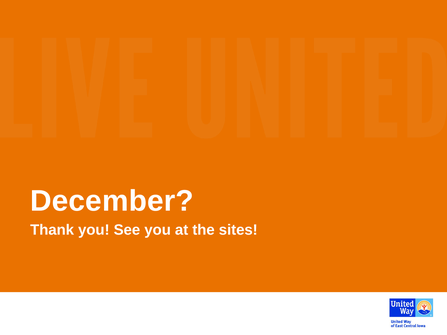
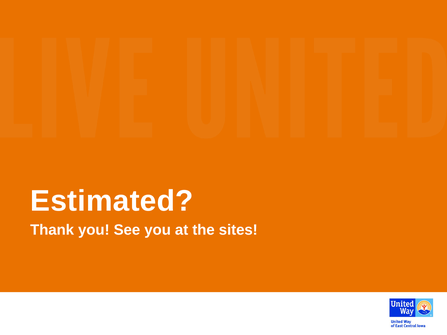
December: December -> Estimated
